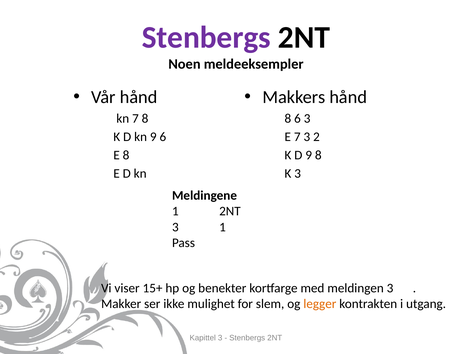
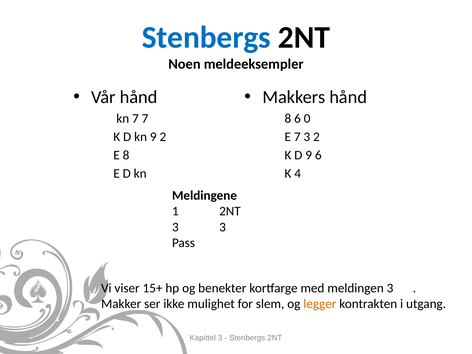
Stenbergs at (206, 38) colour: purple -> blue
7 8: 8 -> 7
6 3: 3 -> 0
9 6: 6 -> 2
9 8: 8 -> 6
3 at (298, 173): 3 -> 4
1 at (223, 227): 1 -> 3
